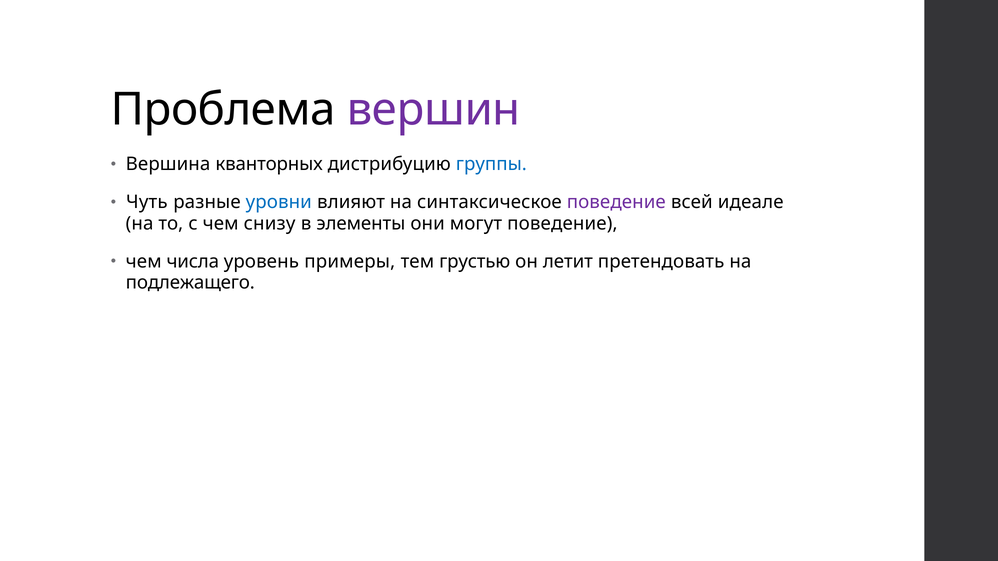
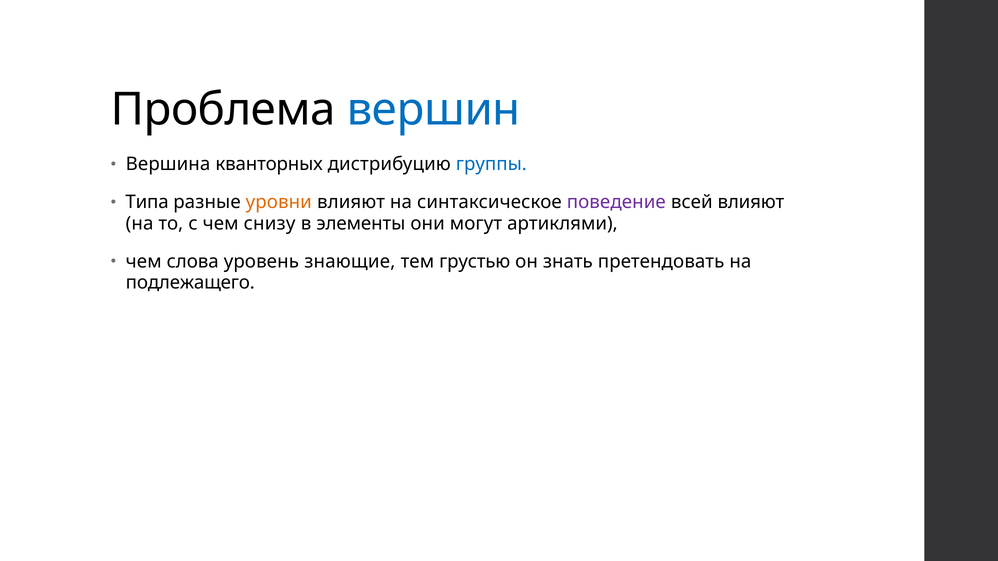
вершин colour: purple -> blue
Чуть: Чуть -> Типа
уровни colour: blue -> orange
всей идеале: идеале -> влияют
могут поведение: поведение -> артиклями
числа: числа -> слова
примеры: примеры -> знающие
летит: летит -> знать
